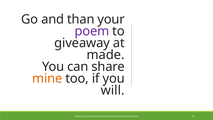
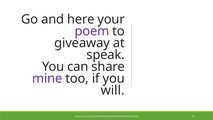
than: than -> here
made: made -> speak
mine colour: orange -> purple
